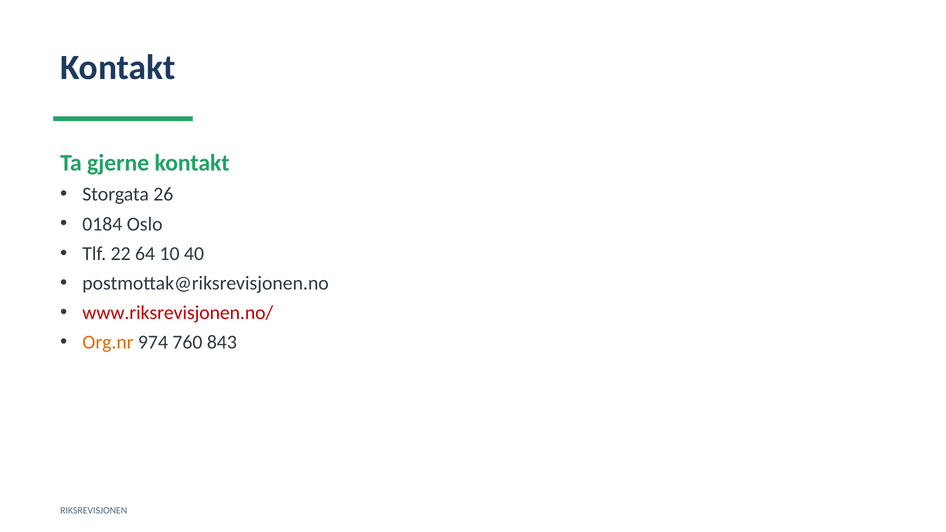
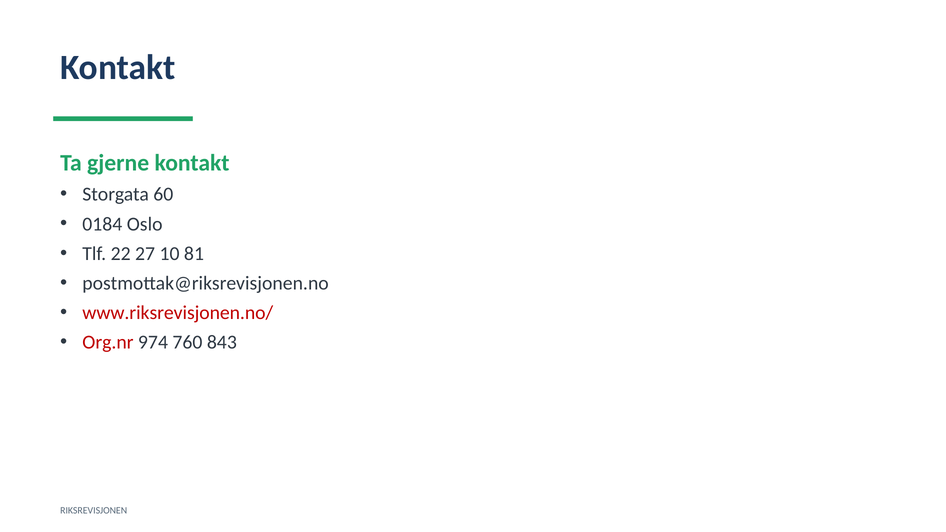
26: 26 -> 60
64: 64 -> 27
40: 40 -> 81
Org.nr colour: orange -> red
